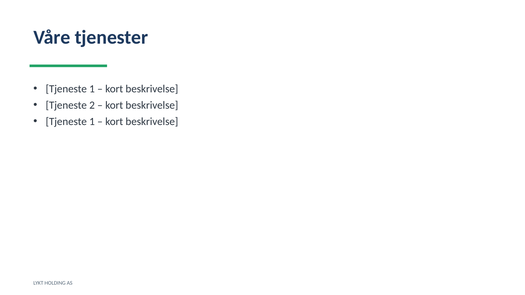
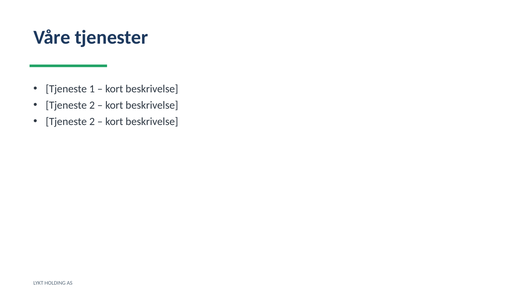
1 at (92, 122): 1 -> 2
